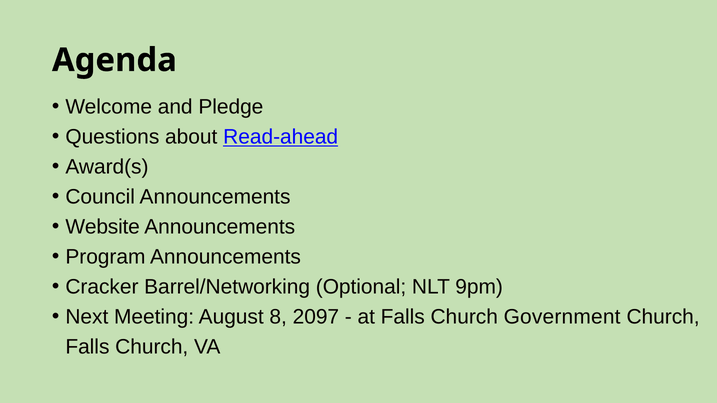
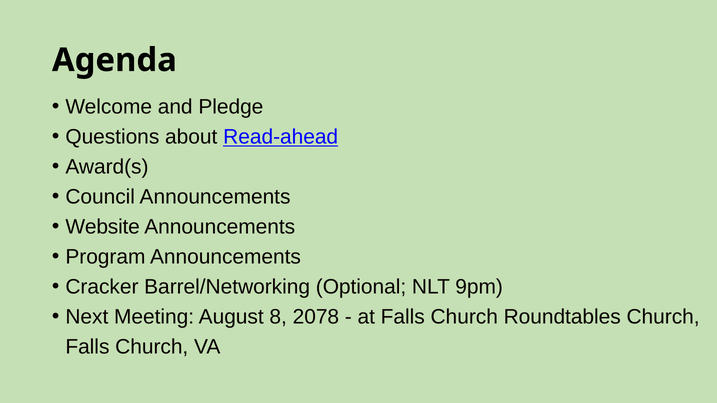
2097: 2097 -> 2078
Government: Government -> Roundtables
